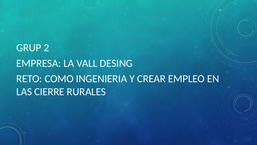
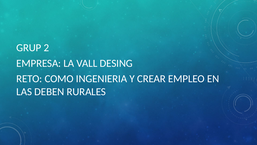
CIERRE: CIERRE -> DEBEN
